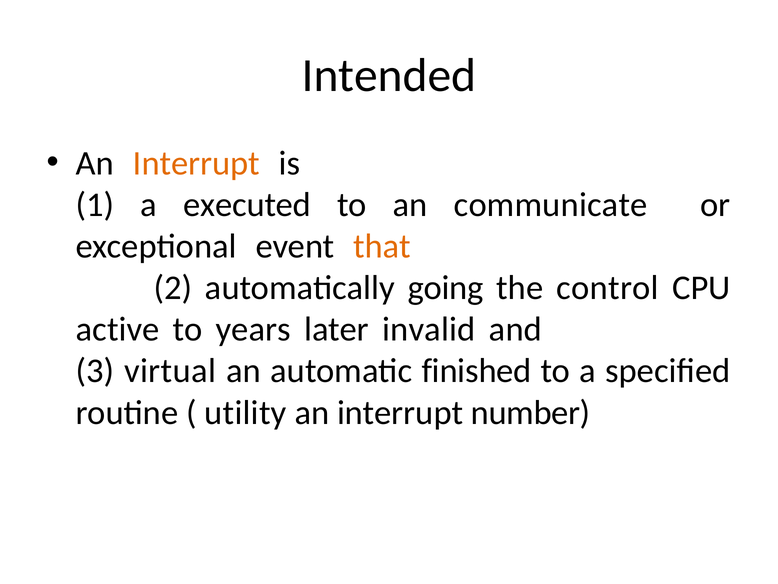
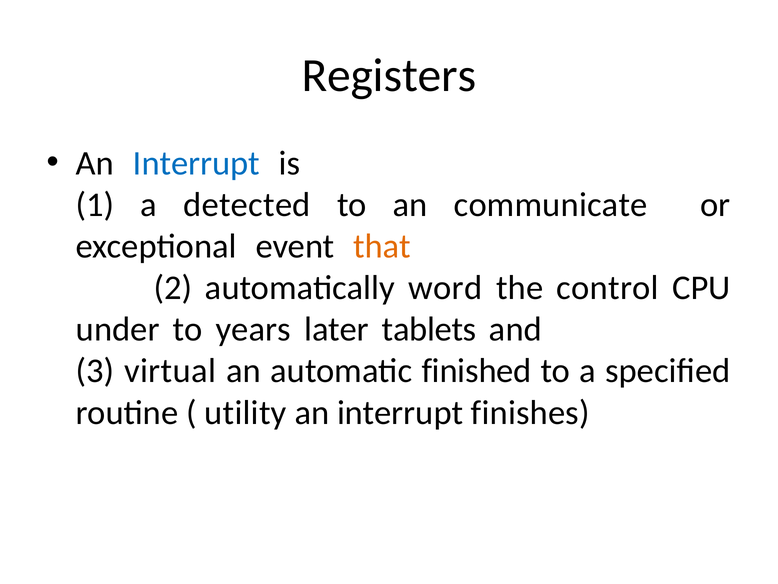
Intended: Intended -> Registers
Interrupt at (196, 163) colour: orange -> blue
executed: executed -> detected
going: going -> word
active: active -> under
invalid: invalid -> tablets
number: number -> finishes
